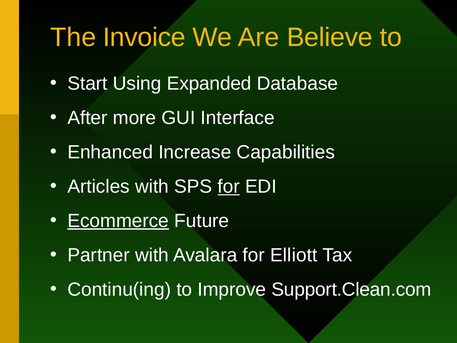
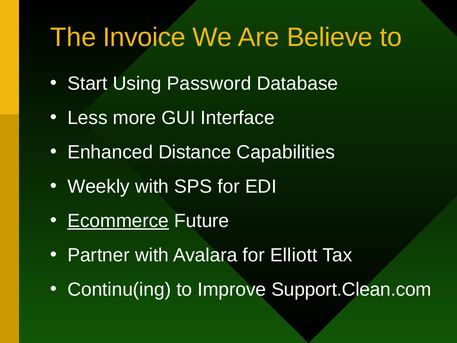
Expanded: Expanded -> Password
After: After -> Less
Increase: Increase -> Distance
Articles: Articles -> Weekly
for at (229, 186) underline: present -> none
